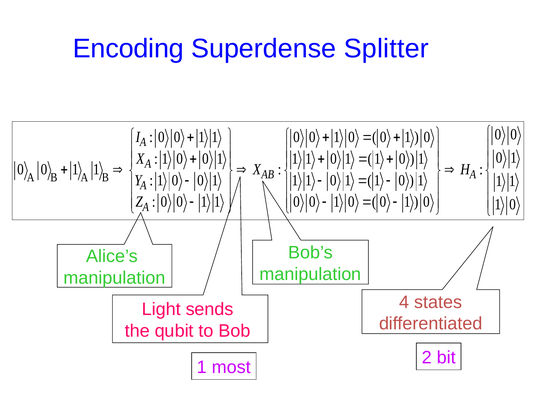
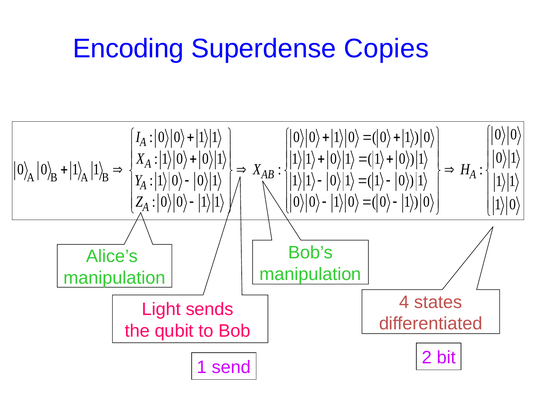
Splitter: Splitter -> Copies
most: most -> send
